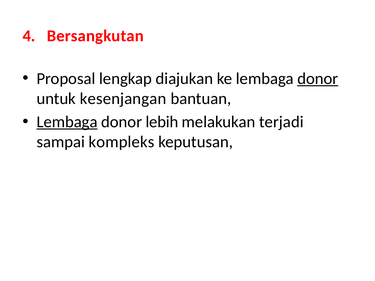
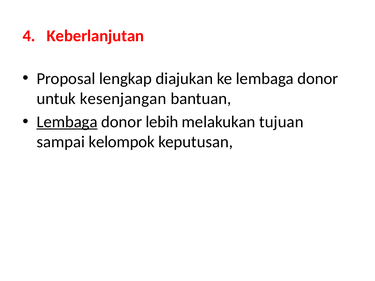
Bersangkutan: Bersangkutan -> Keberlanjutan
donor at (318, 79) underline: present -> none
terjadi: terjadi -> tujuan
kompleks: kompleks -> kelompok
